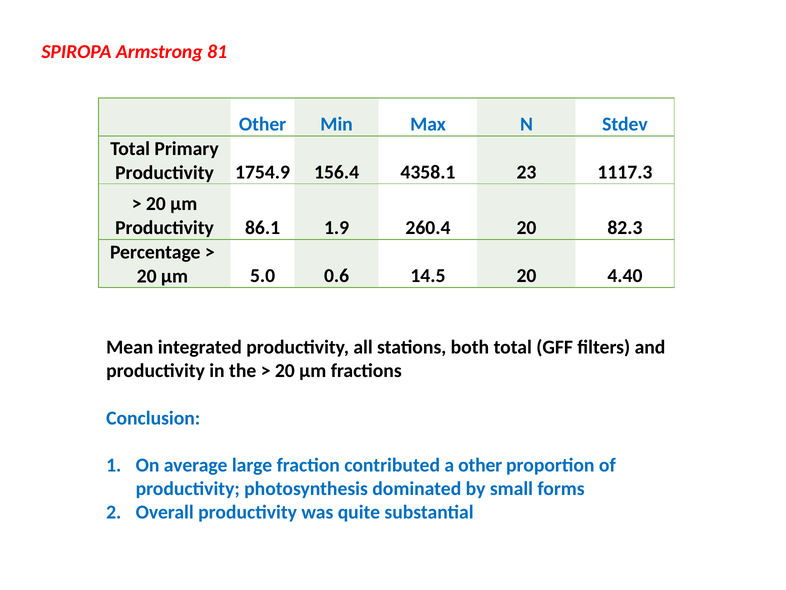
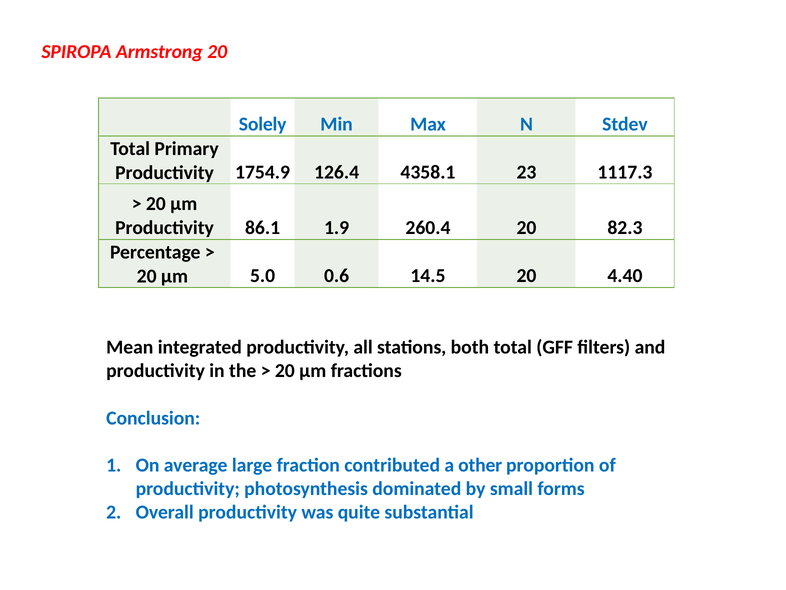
Armstrong 81: 81 -> 20
Other at (263, 124): Other -> Solely
156.4: 156.4 -> 126.4
